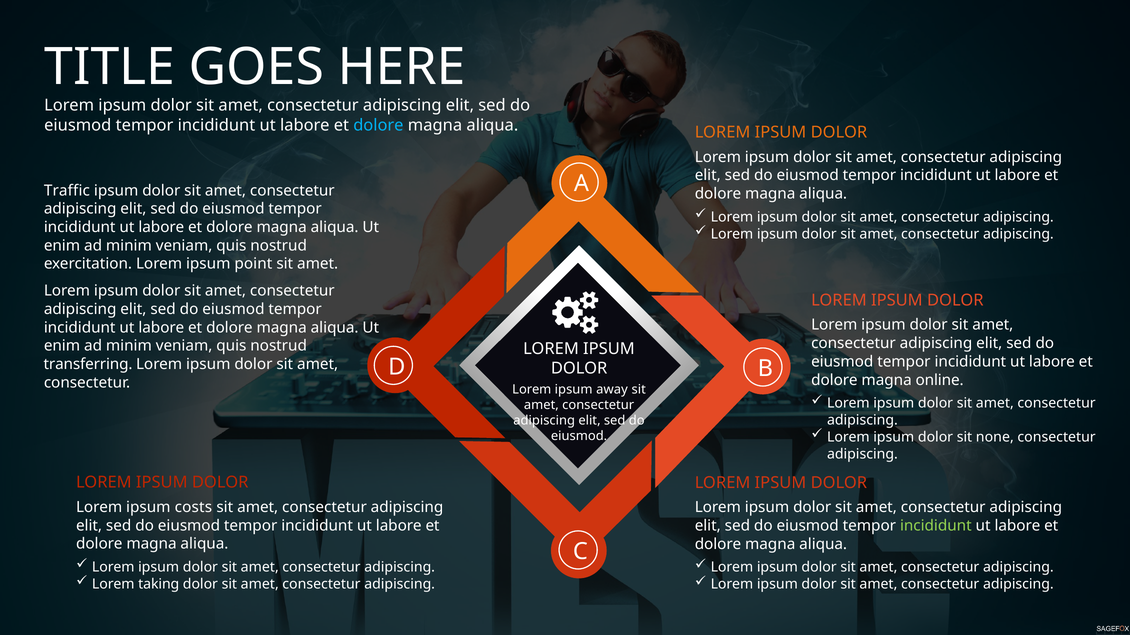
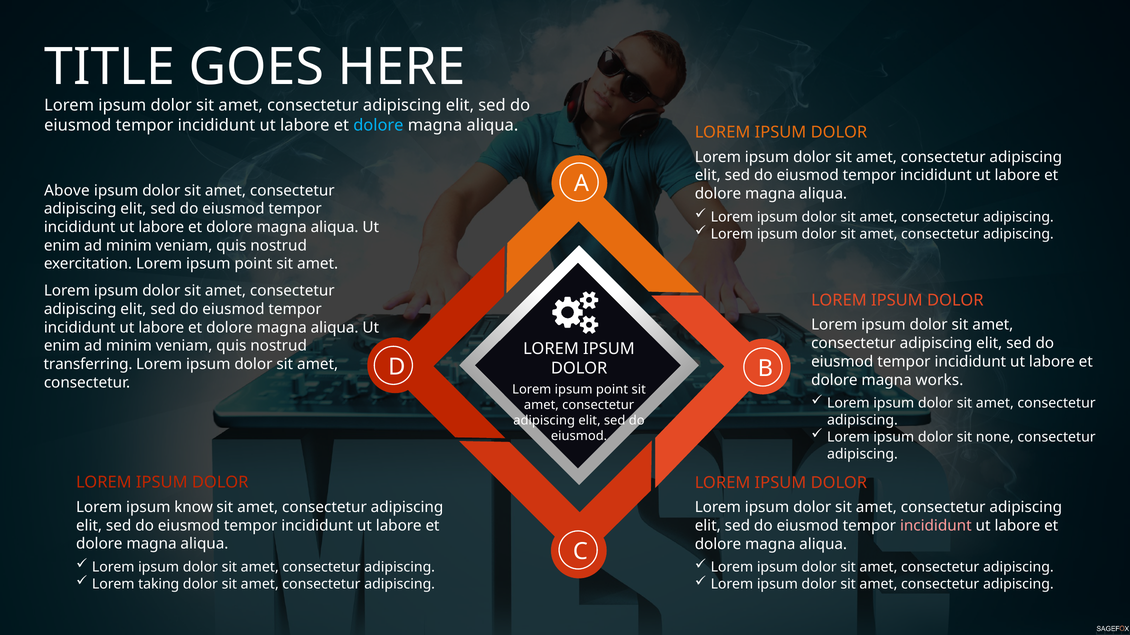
Traffic: Traffic -> Above
online: online -> works
away at (612, 390): away -> point
costs: costs -> know
incididunt at (936, 526) colour: light green -> pink
